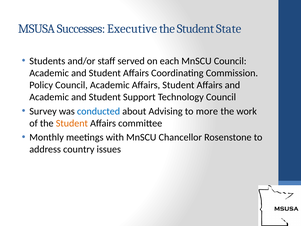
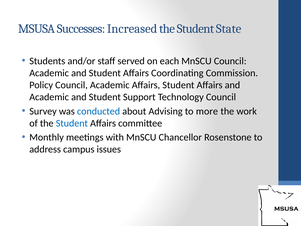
Executive: Executive -> Increased
Student at (72, 123) colour: orange -> blue
country: country -> campus
